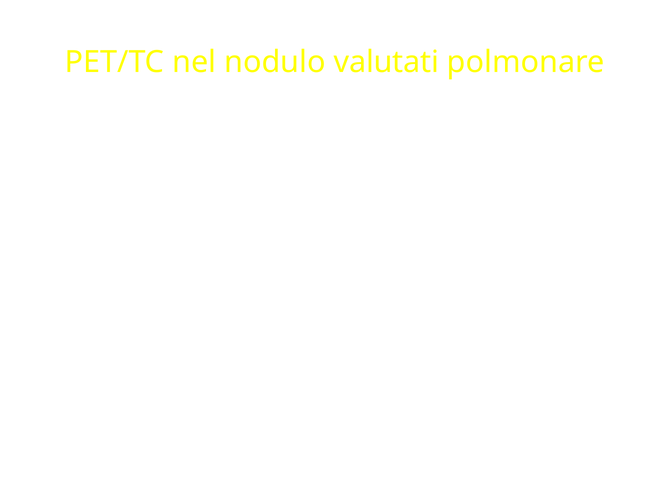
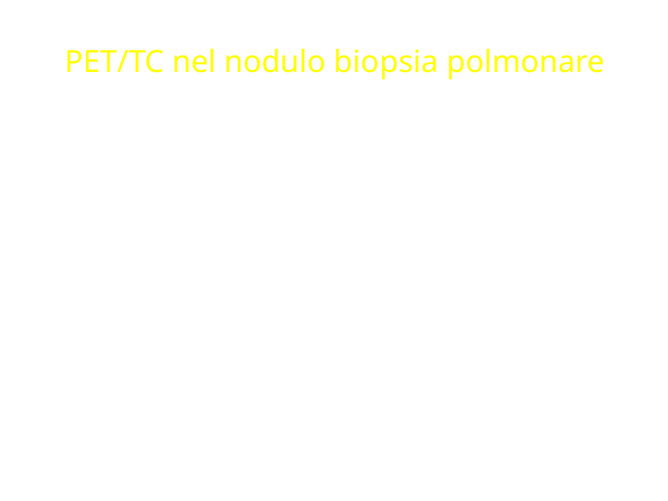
valutati: valutati -> biopsia
